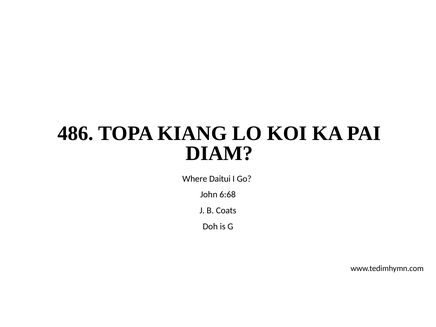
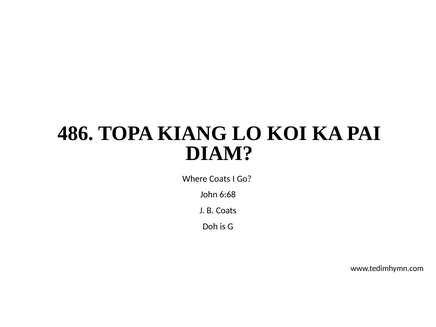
Where Daitui: Daitui -> Coats
